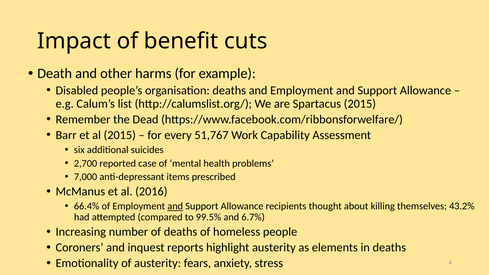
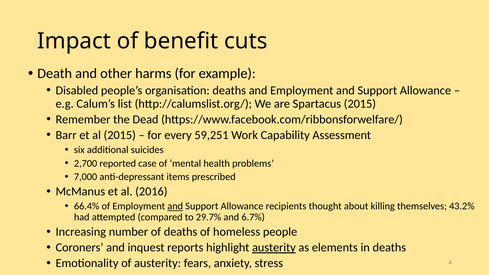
51,767: 51,767 -> 59,251
99.5%: 99.5% -> 29.7%
austerity at (274, 248) underline: none -> present
